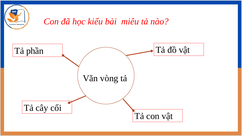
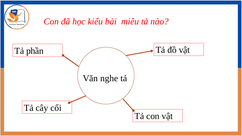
vòng: vòng -> nghe
